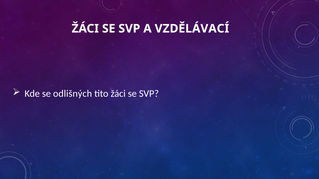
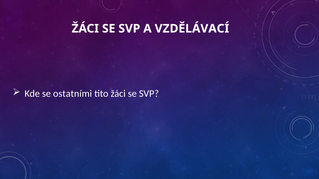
odlišných: odlišných -> ostatními
